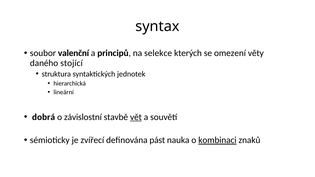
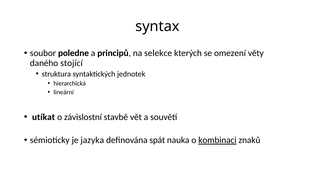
valenční: valenční -> poledne
dobrá: dobrá -> utíkat
vět underline: present -> none
zvířecí: zvířecí -> jazyka
pást: pást -> spát
